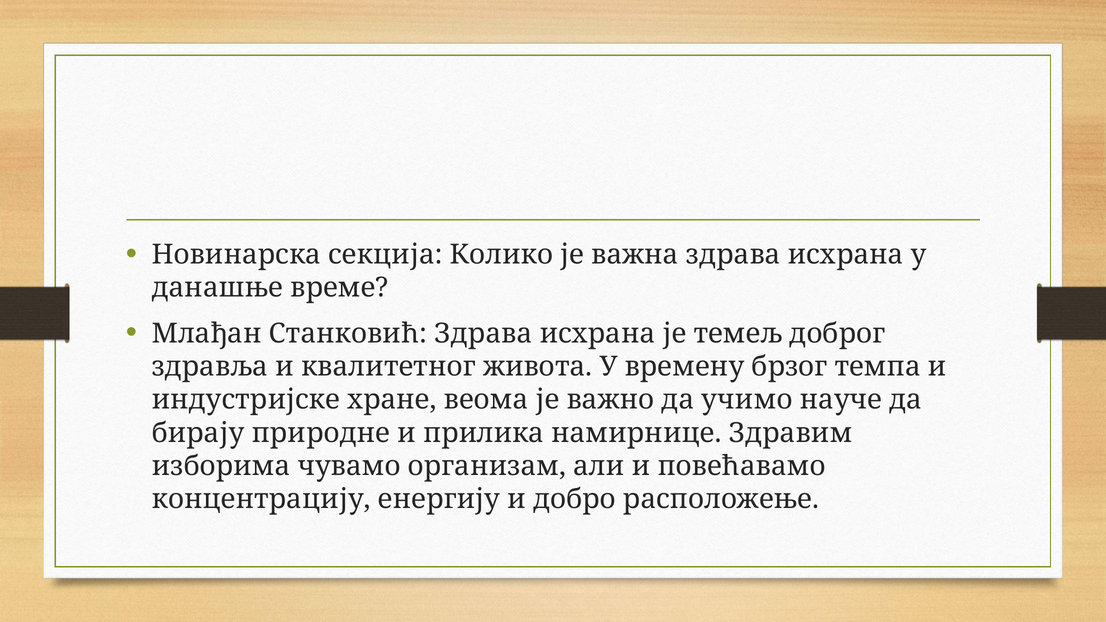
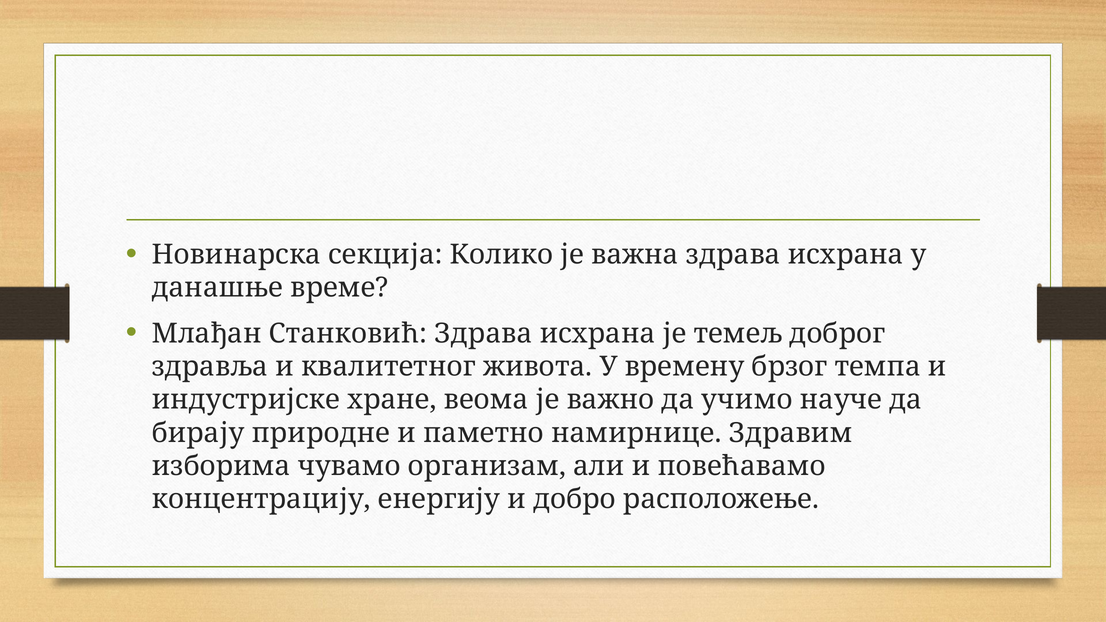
прилика: прилика -> паметно
